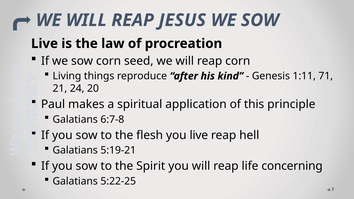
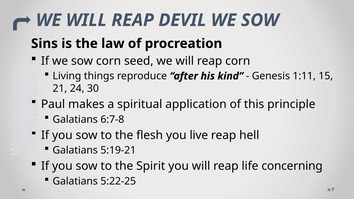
JESUS: JESUS -> DEVIL
Live at (44, 44): Live -> Sins
71: 71 -> 15
20: 20 -> 30
